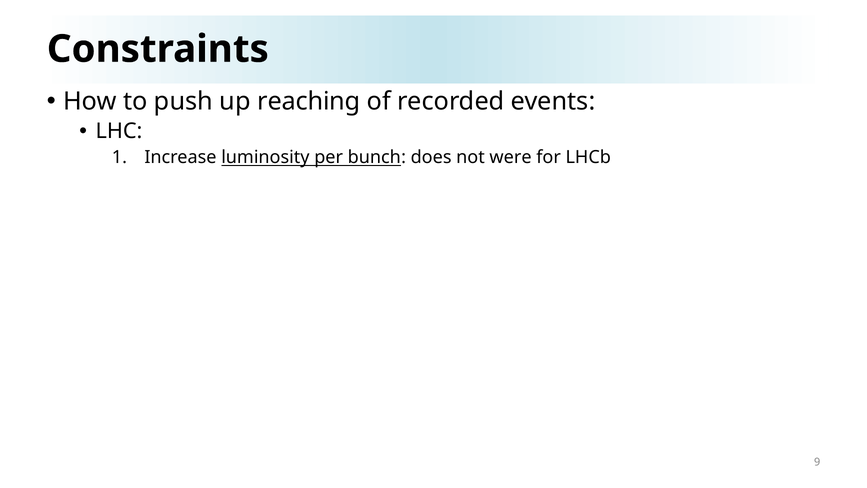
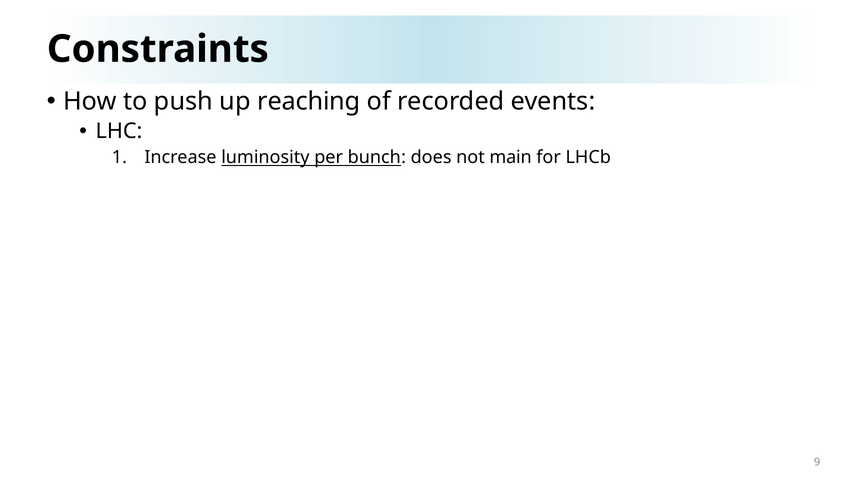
were: were -> main
